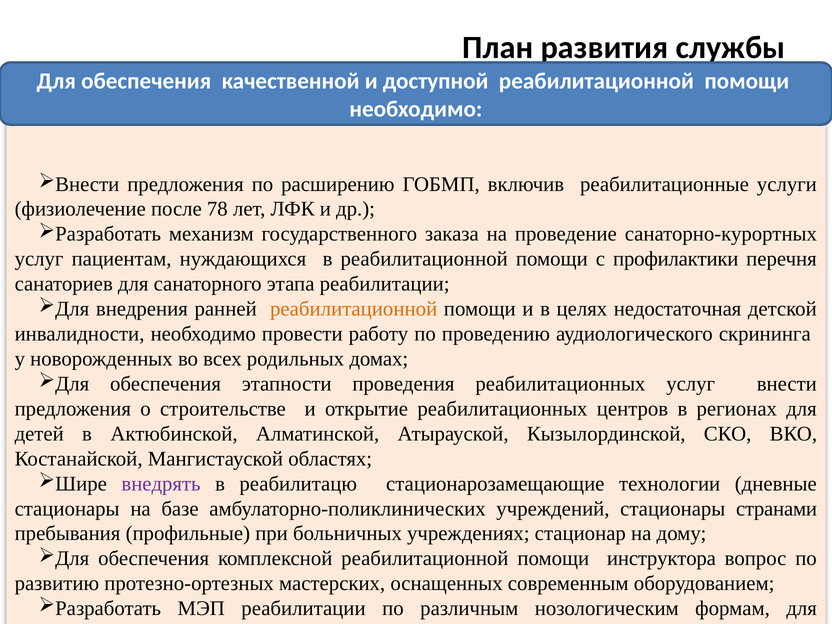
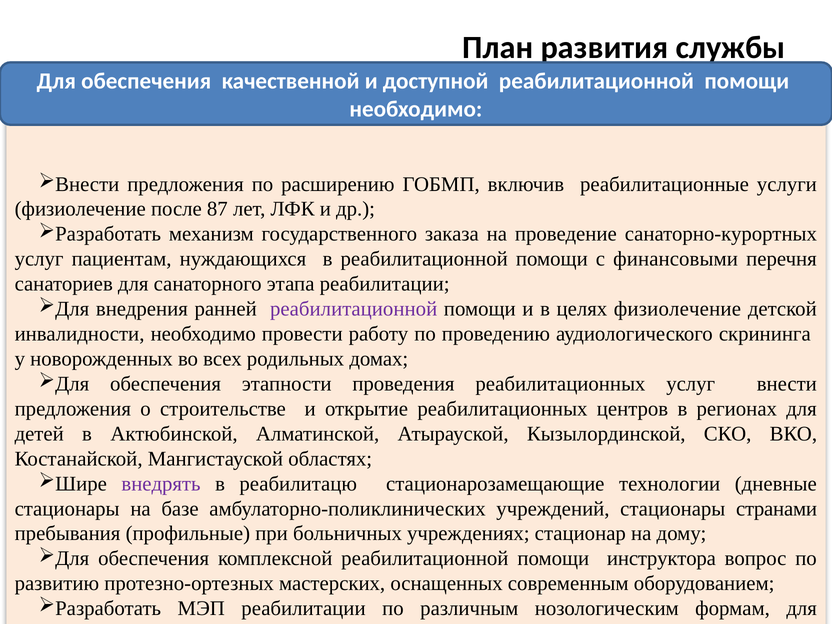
78: 78 -> 87
профилактики: профилактики -> финансовыми
реабилитационной at (354, 309) colour: orange -> purple
целях недостаточная: недостаточная -> физиолечение
